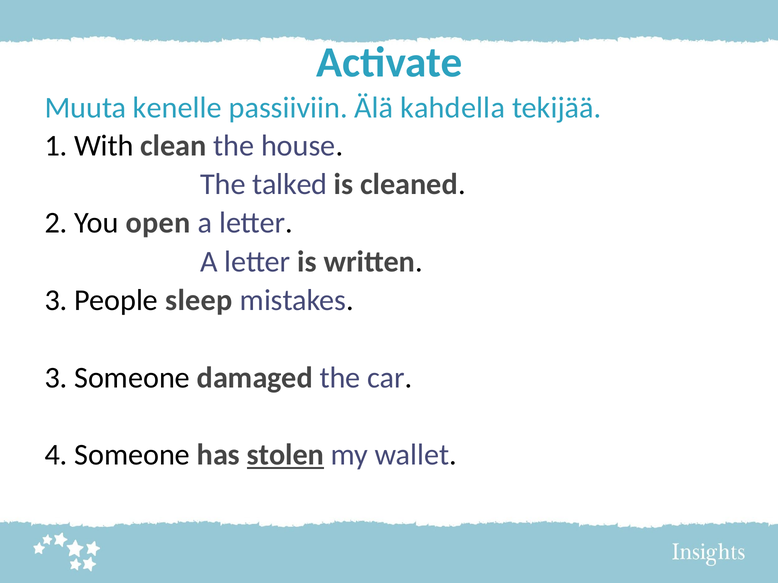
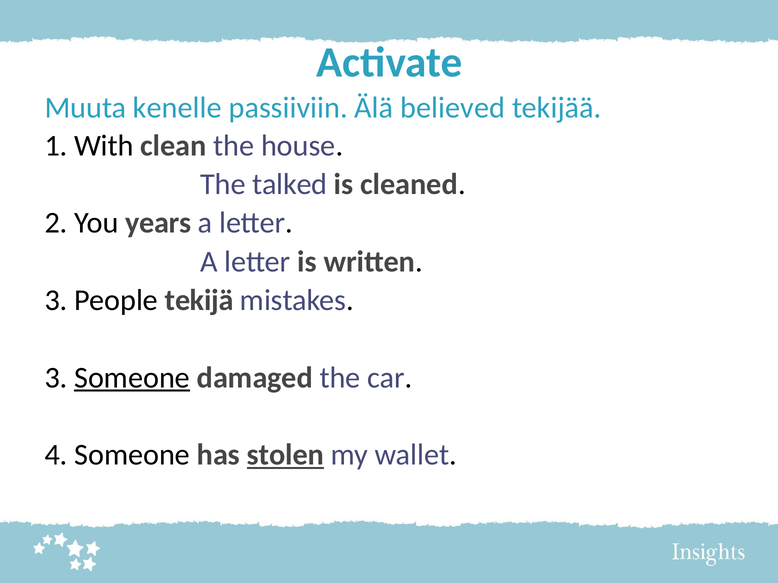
kahdella: kahdella -> believed
open: open -> years
sleep: sleep -> tekijä
Someone at (132, 378) underline: none -> present
